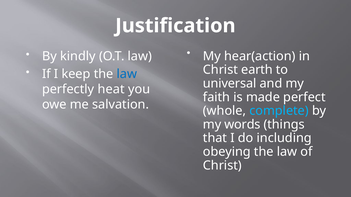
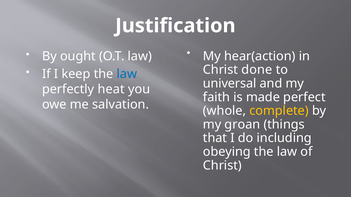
kindly: kindly -> ought
earth: earth -> done
complete colour: light blue -> yellow
words: words -> groan
